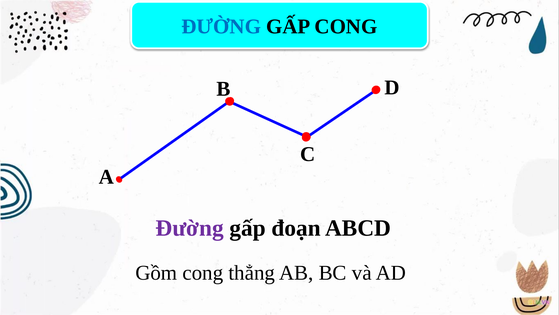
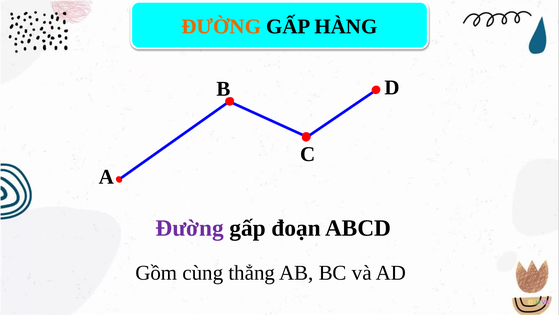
ĐƯỜNG at (221, 27) colour: blue -> orange
GẤP CONG: CONG -> HÀNG
Gồm cong: cong -> cùng
